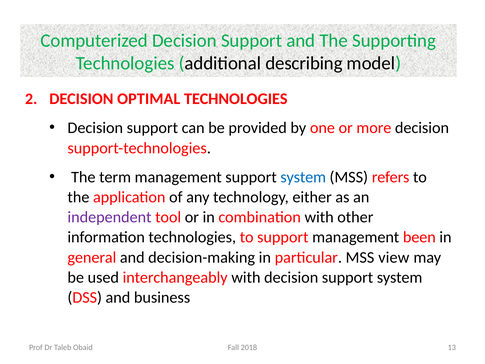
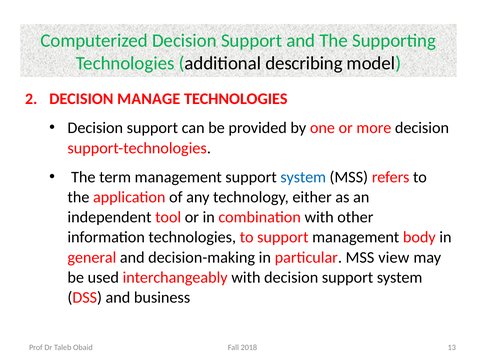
OPTIMAL: OPTIMAL -> MANAGE
independent colour: purple -> black
been: been -> body
